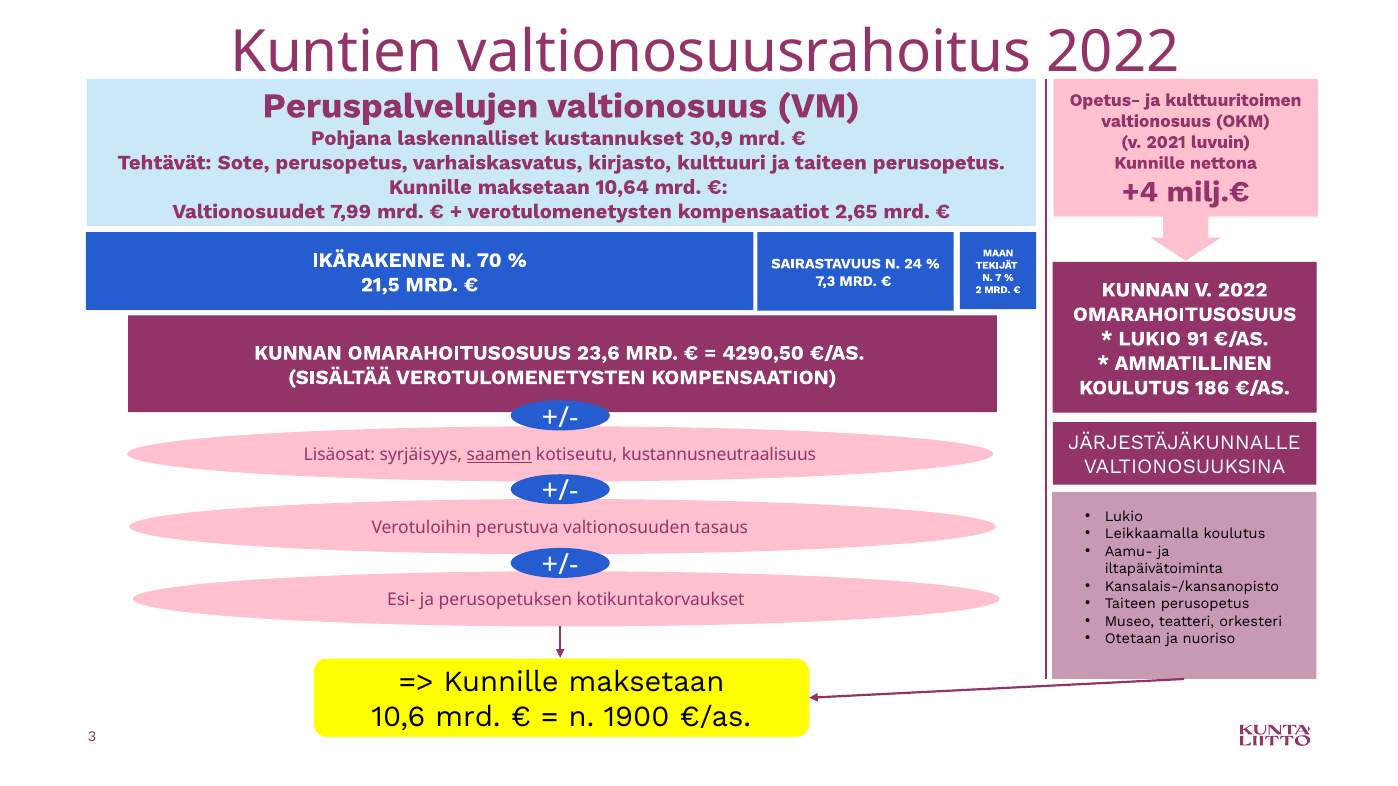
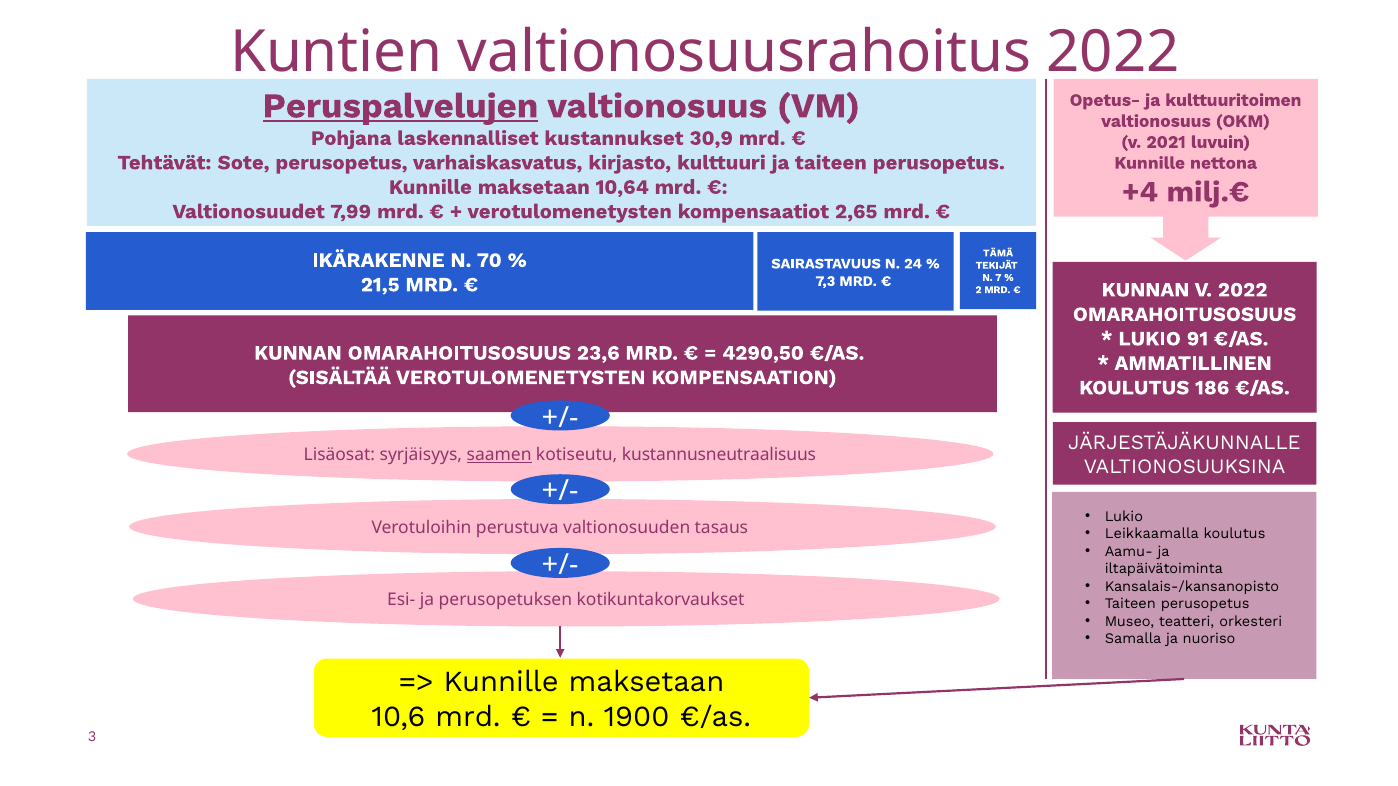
Peruspalvelujen underline: none -> present
MAAN: MAAN -> TÄMÄ
Otetaan: Otetaan -> Samalla
